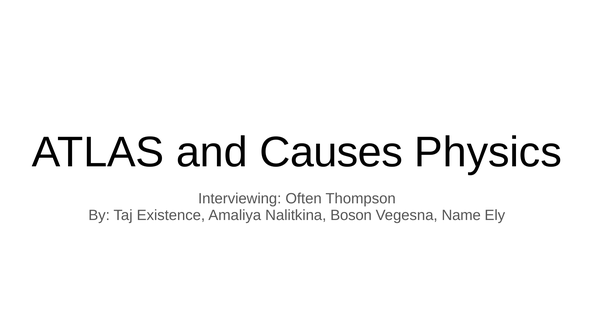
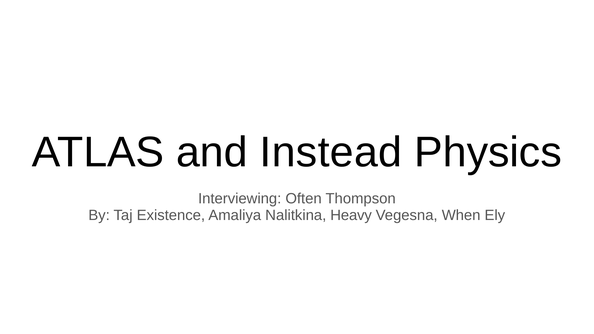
Causes: Causes -> Instead
Boson: Boson -> Heavy
Name: Name -> When
